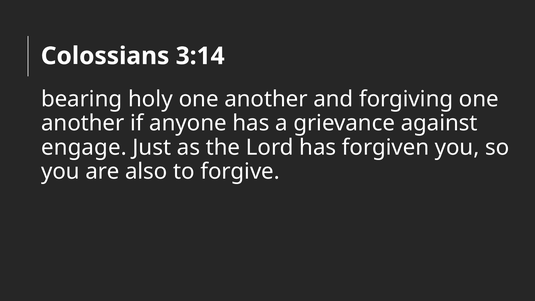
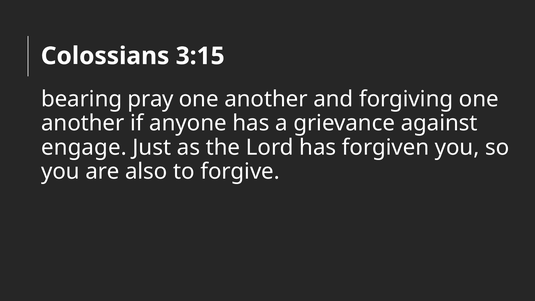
3:14: 3:14 -> 3:15
holy: holy -> pray
